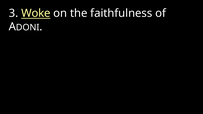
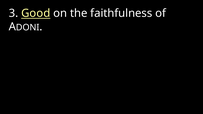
Woke: Woke -> Good
